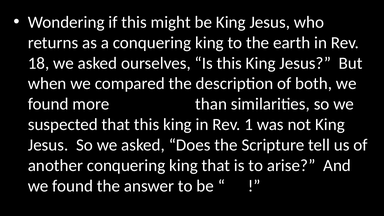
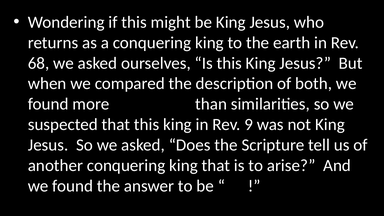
18: 18 -> 68
1: 1 -> 9
